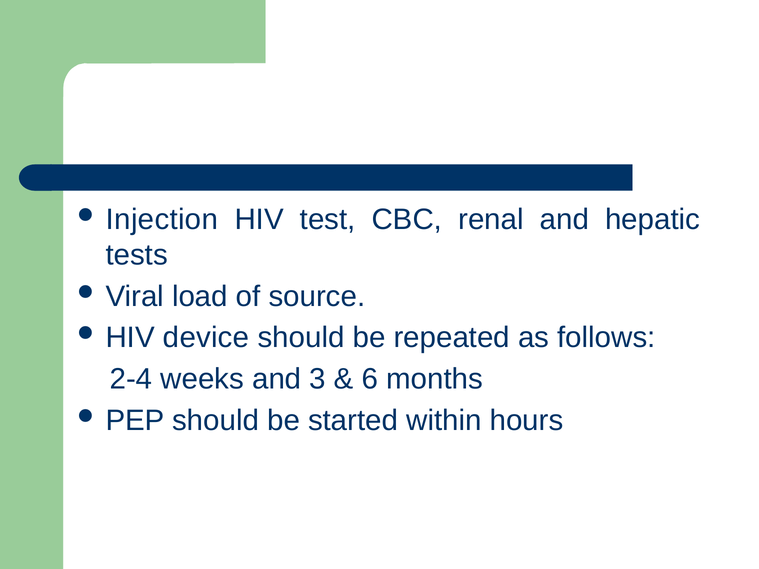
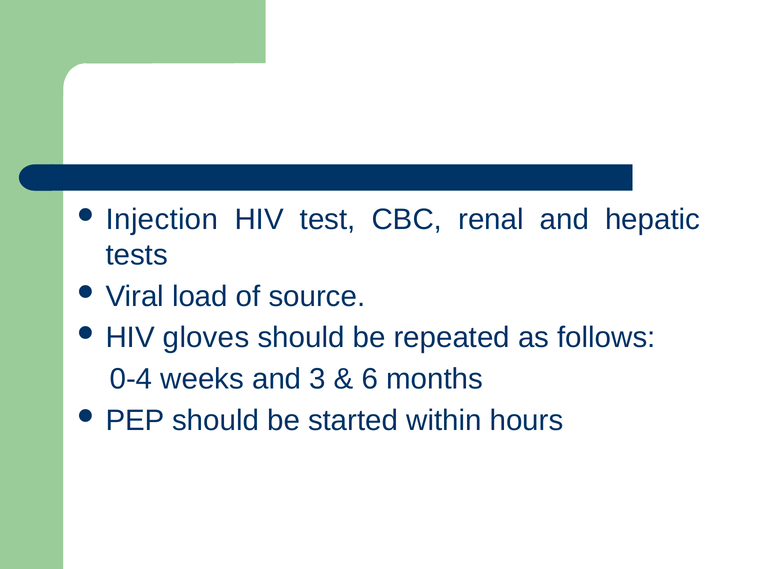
device: device -> gloves
2-4: 2-4 -> 0-4
